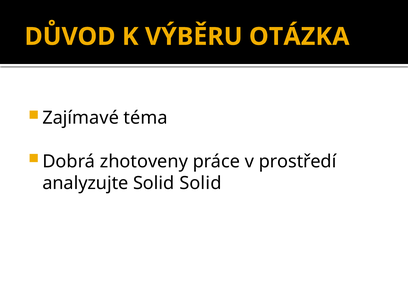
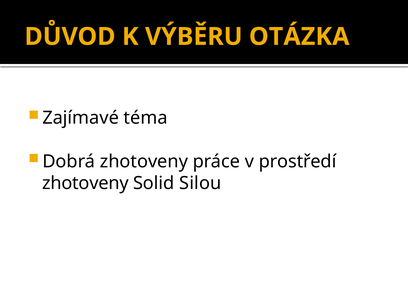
analyzujte at (85, 183): analyzujte -> zhotoveny
Solid Solid: Solid -> Silou
